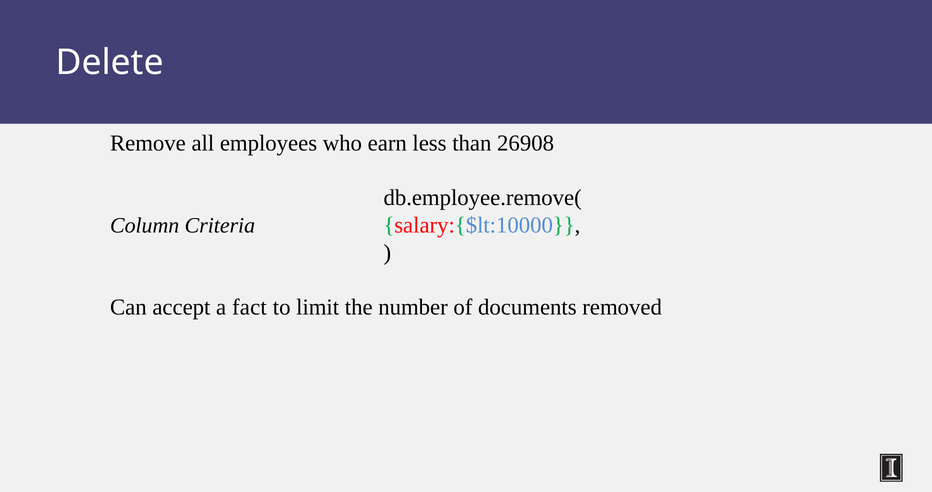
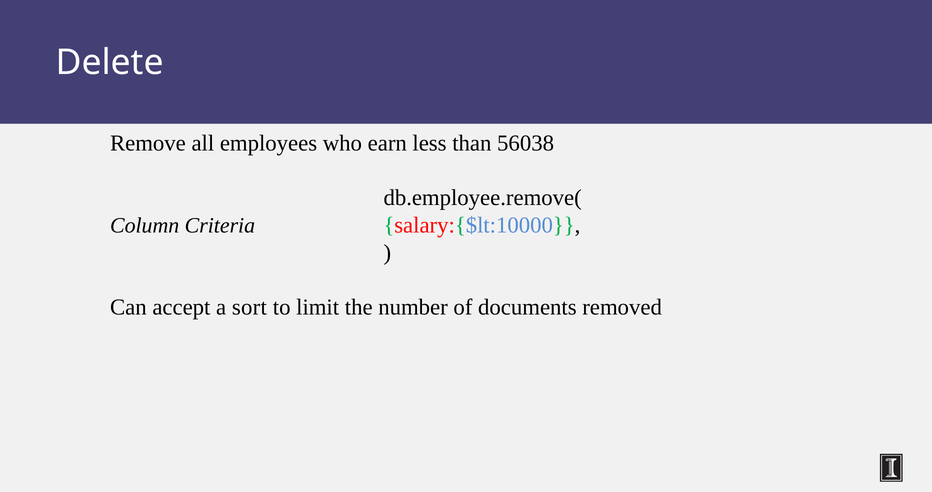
26908: 26908 -> 56038
fact: fact -> sort
